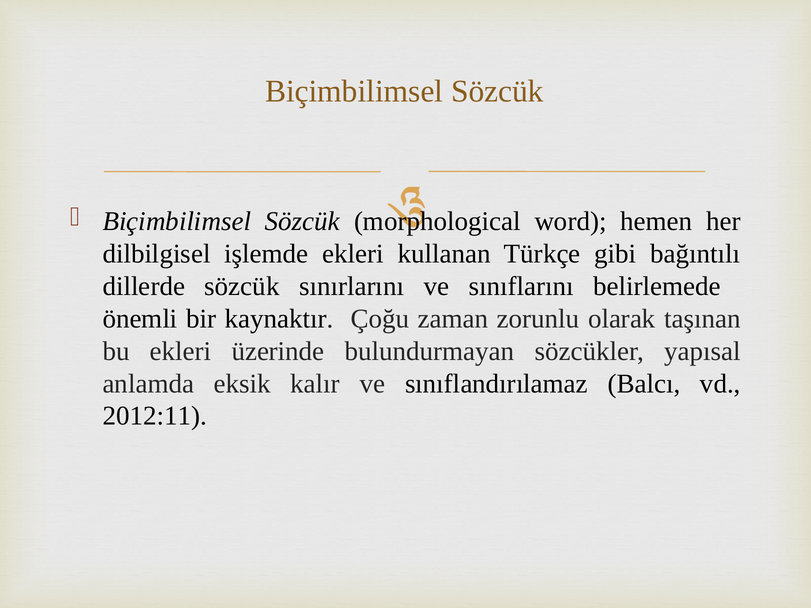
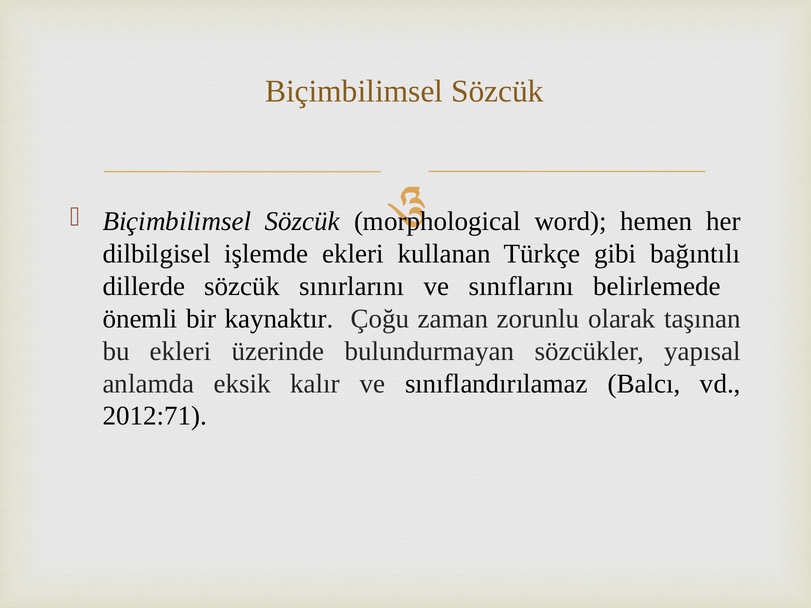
2012:11: 2012:11 -> 2012:71
